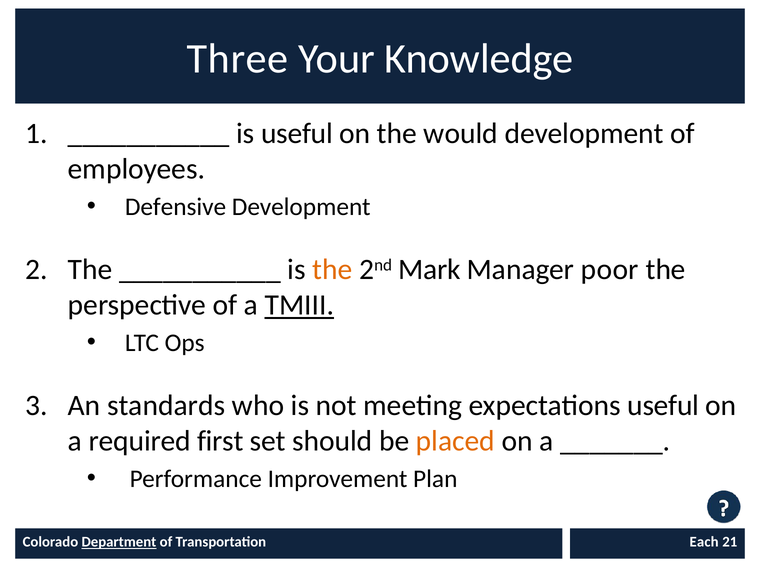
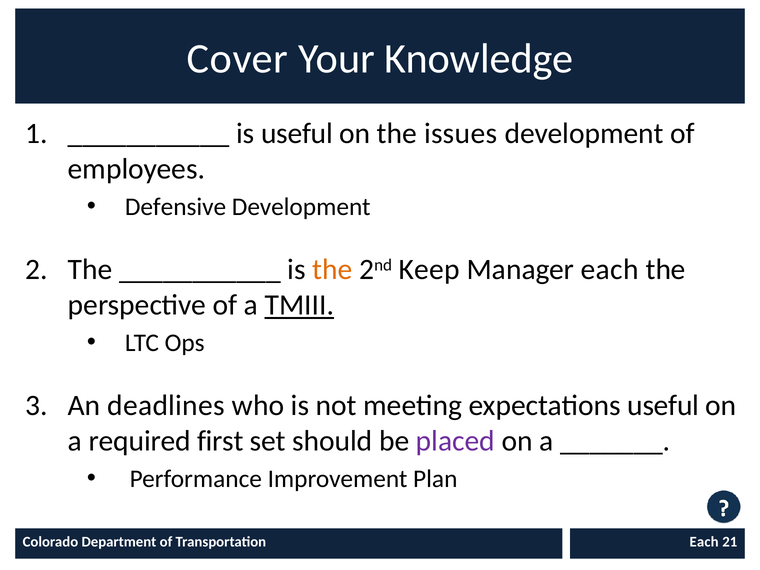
Three: Three -> Cover
would: would -> issues
Mark: Mark -> Keep
Manager poor: poor -> each
standards: standards -> deadlines
placed colour: orange -> purple
Department underline: present -> none
